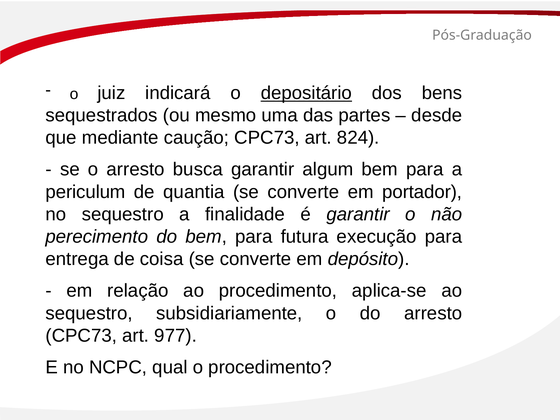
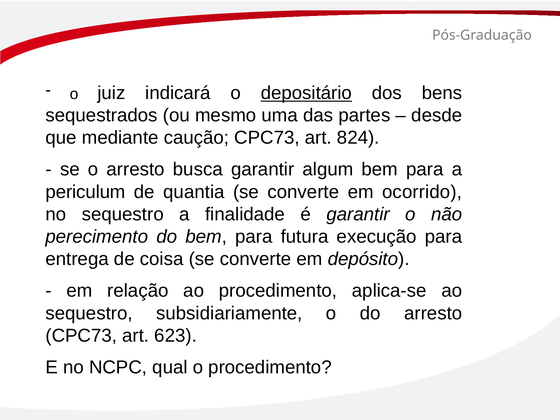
portador: portador -> ocorrido
977: 977 -> 623
